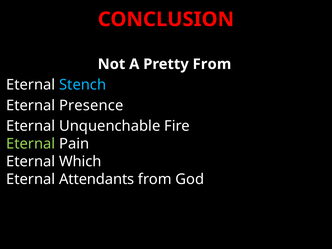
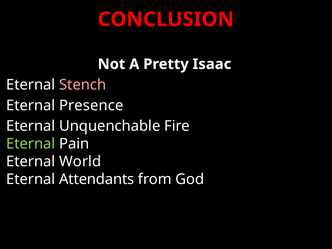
Pretty From: From -> Isaac
Stench colour: light blue -> pink
Which: Which -> World
